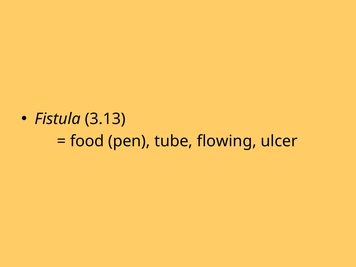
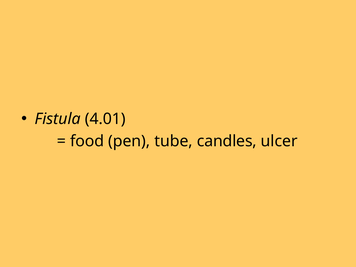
3.13: 3.13 -> 4.01
flowing: flowing -> candles
